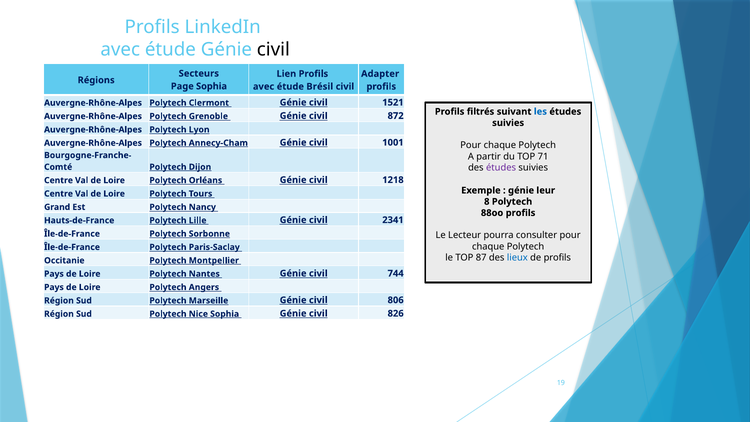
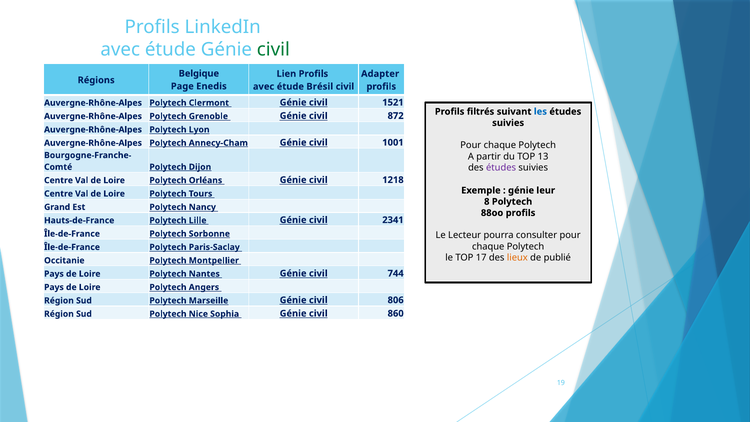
civil at (273, 49) colour: black -> green
Secteurs: Secteurs -> Belgique
Page Sophia: Sophia -> Enedis
71: 71 -> 13
87: 87 -> 17
lieux colour: blue -> orange
de profils: profils -> publié
826: 826 -> 860
